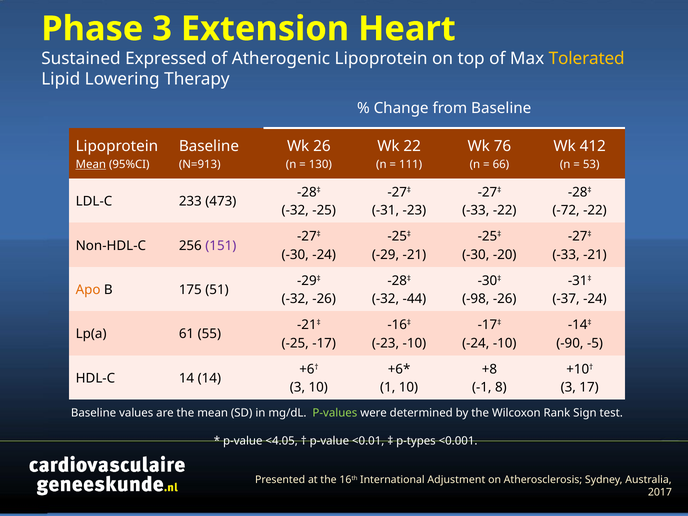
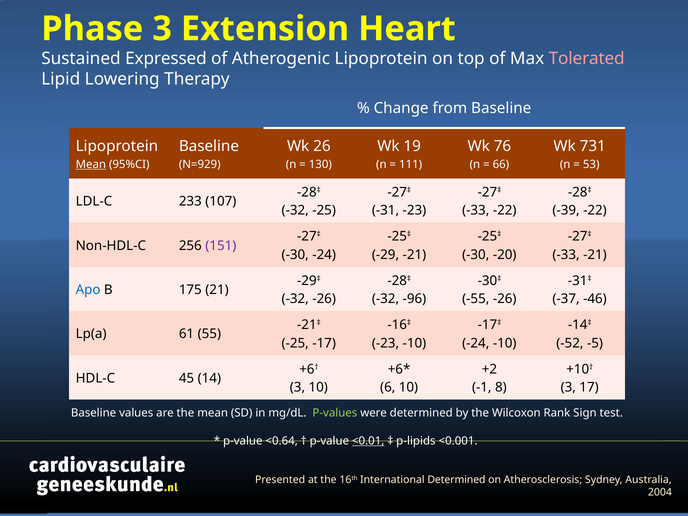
Tolerated colour: yellow -> pink
22: 22 -> 19
412: 412 -> 731
N=913: N=913 -> N=929
473: 473 -> 107
-72: -72 -> -39
Apo colour: orange -> blue
51: 51 -> 21
-44: -44 -> -96
-98: -98 -> -55
-37 -24: -24 -> -46
-90: -90 -> -52
+8: +8 -> +2
HDL-C 14: 14 -> 45
1: 1 -> 6
<4.05: <4.05 -> <0.64
<0.01 underline: none -> present
p-types: p-types -> p-lipids
International Adjustment: Adjustment -> Determined
2017: 2017 -> 2004
